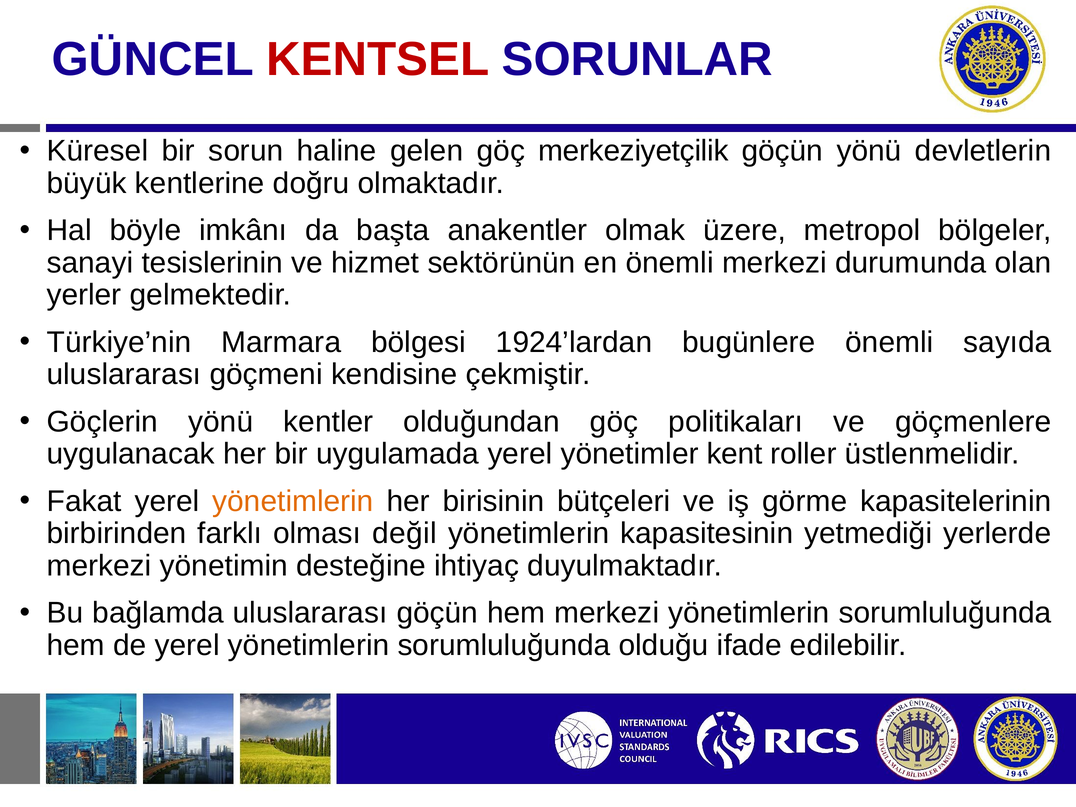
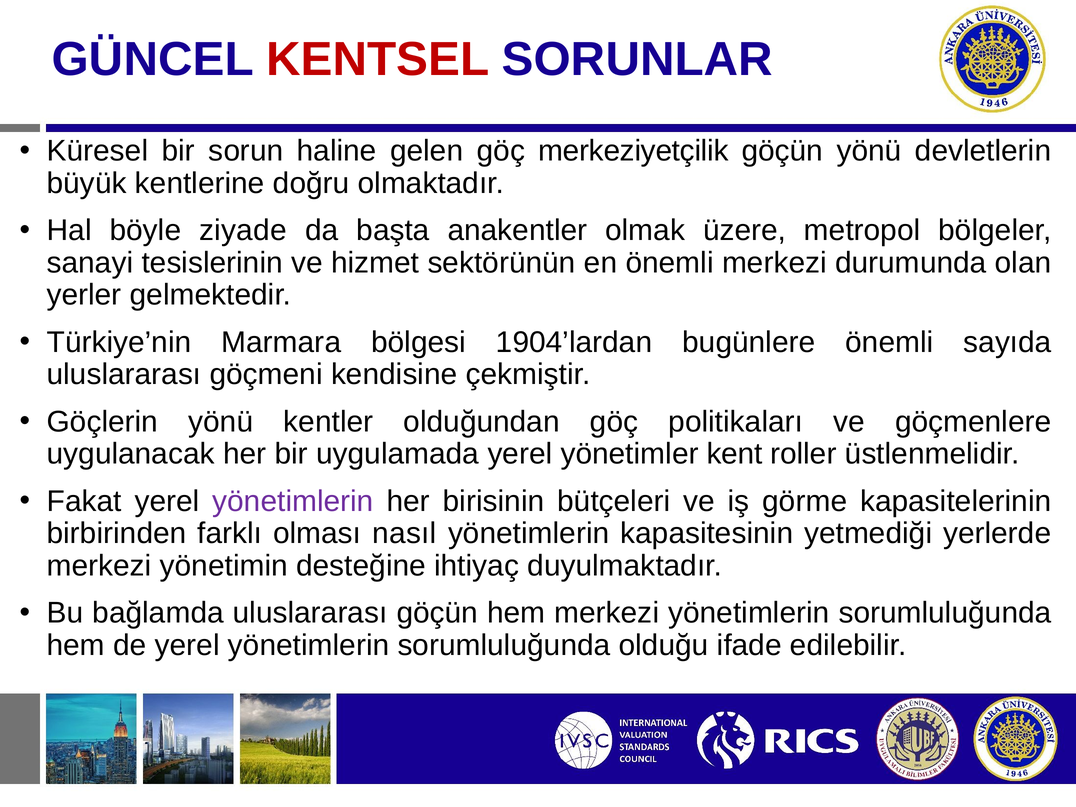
imkânı: imkânı -> ziyade
1924’lardan: 1924’lardan -> 1904’lardan
yönetimlerin at (293, 501) colour: orange -> purple
değil: değil -> nasıl
